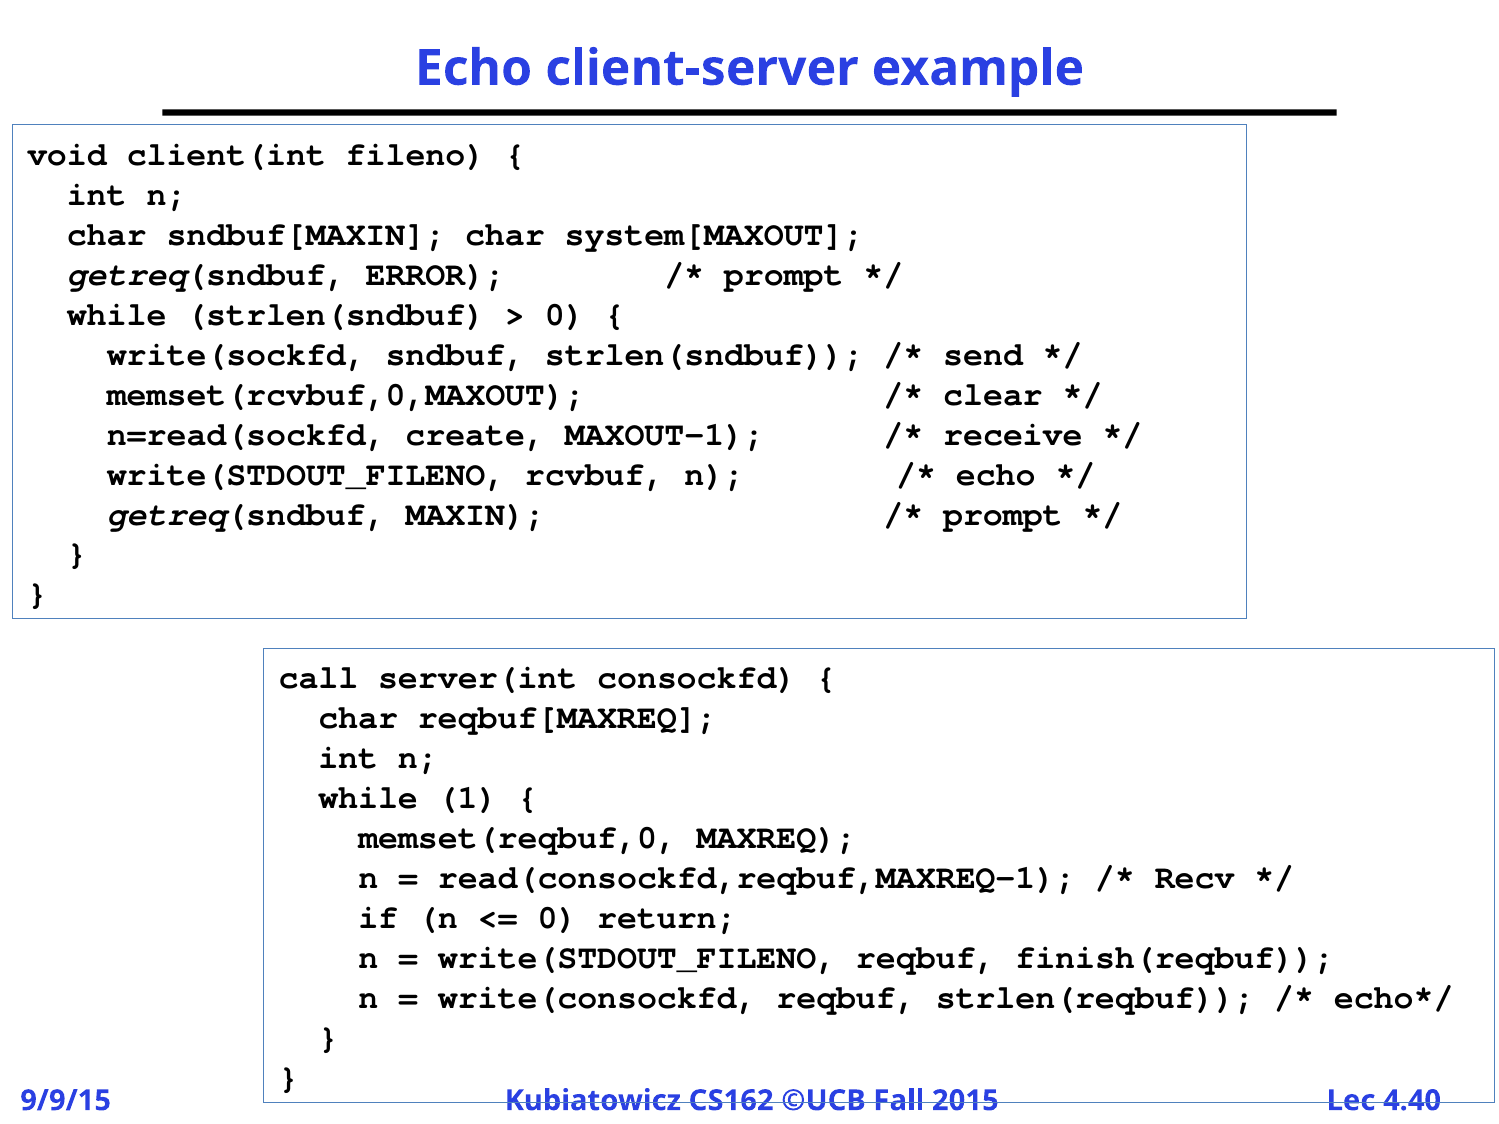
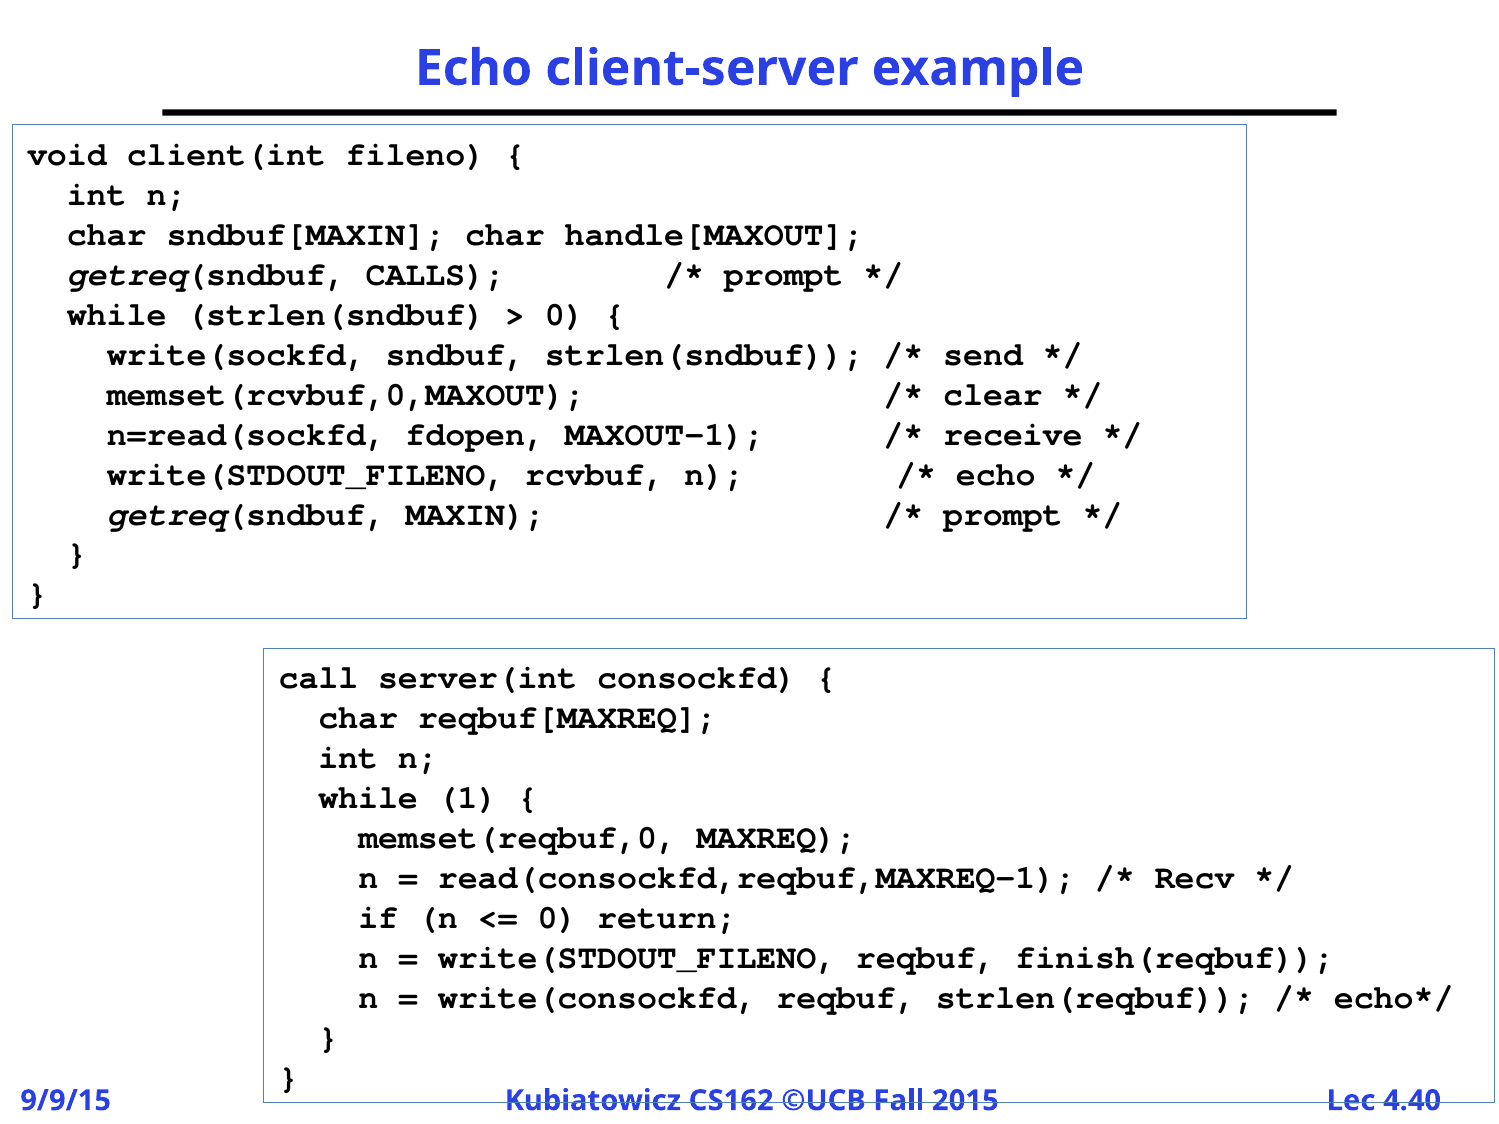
system[MAXOUT: system[MAXOUT -> handle[MAXOUT
ERROR: ERROR -> CALLS
create: create -> fdopen
